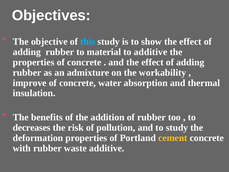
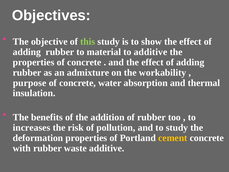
this colour: light blue -> light green
improve: improve -> purpose
decreases: decreases -> increases
